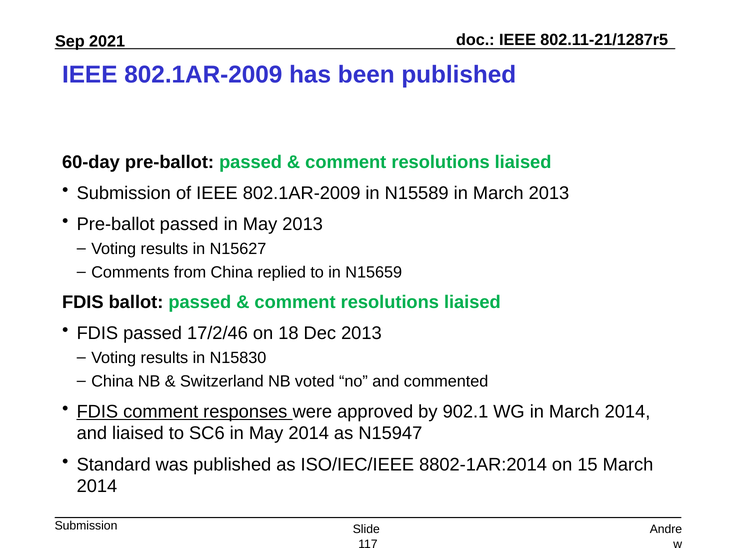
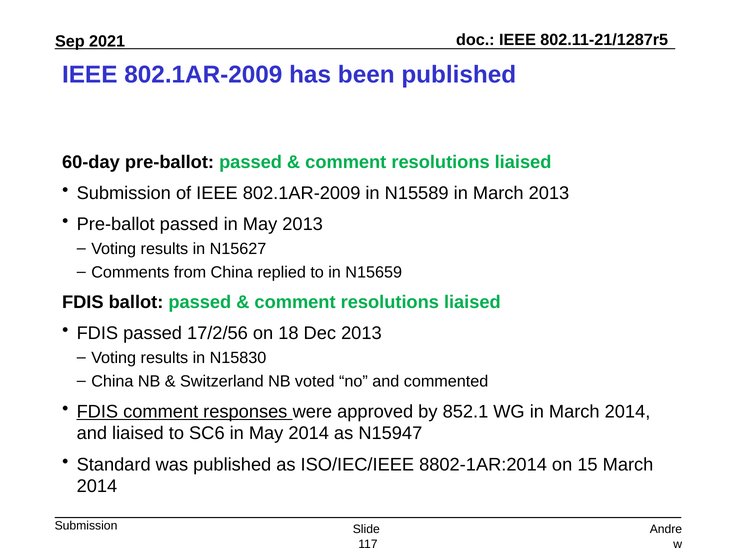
17/2/46: 17/2/46 -> 17/2/56
902.1: 902.1 -> 852.1
